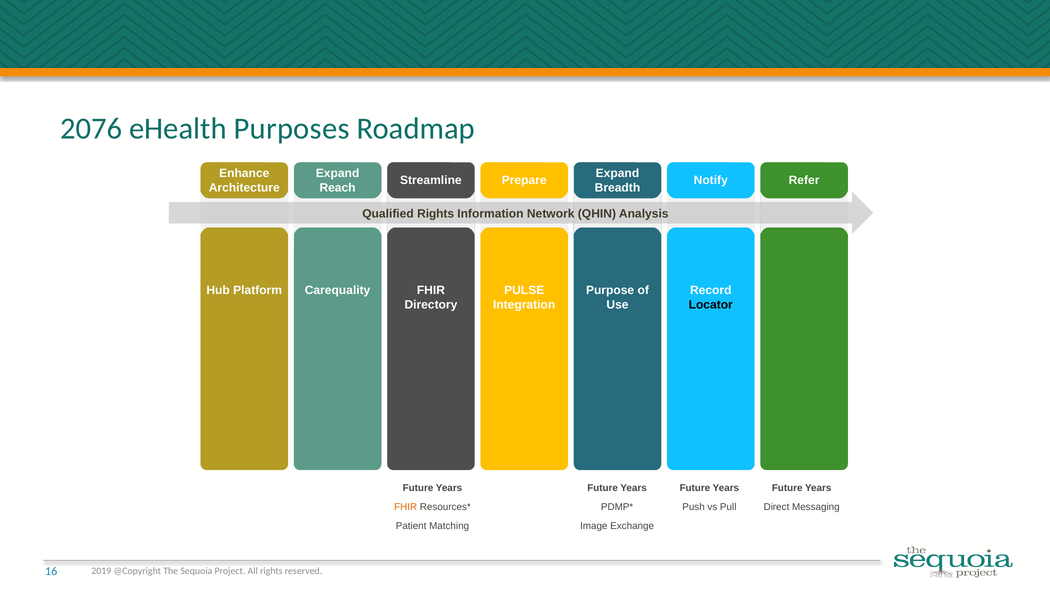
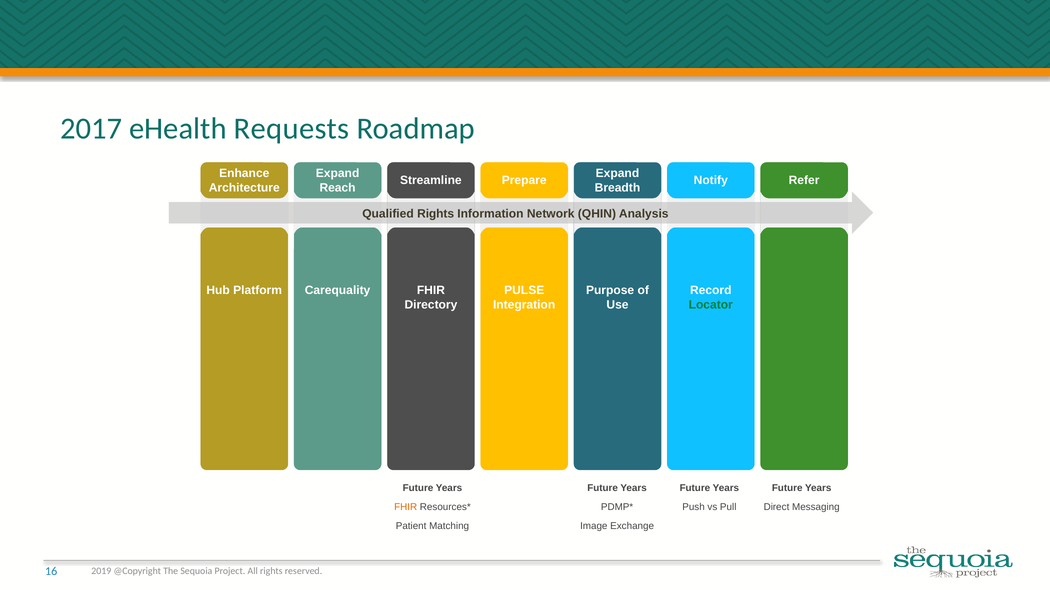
2076: 2076 -> 2017
Purposes: Purposes -> Requests
Locator colour: black -> green
